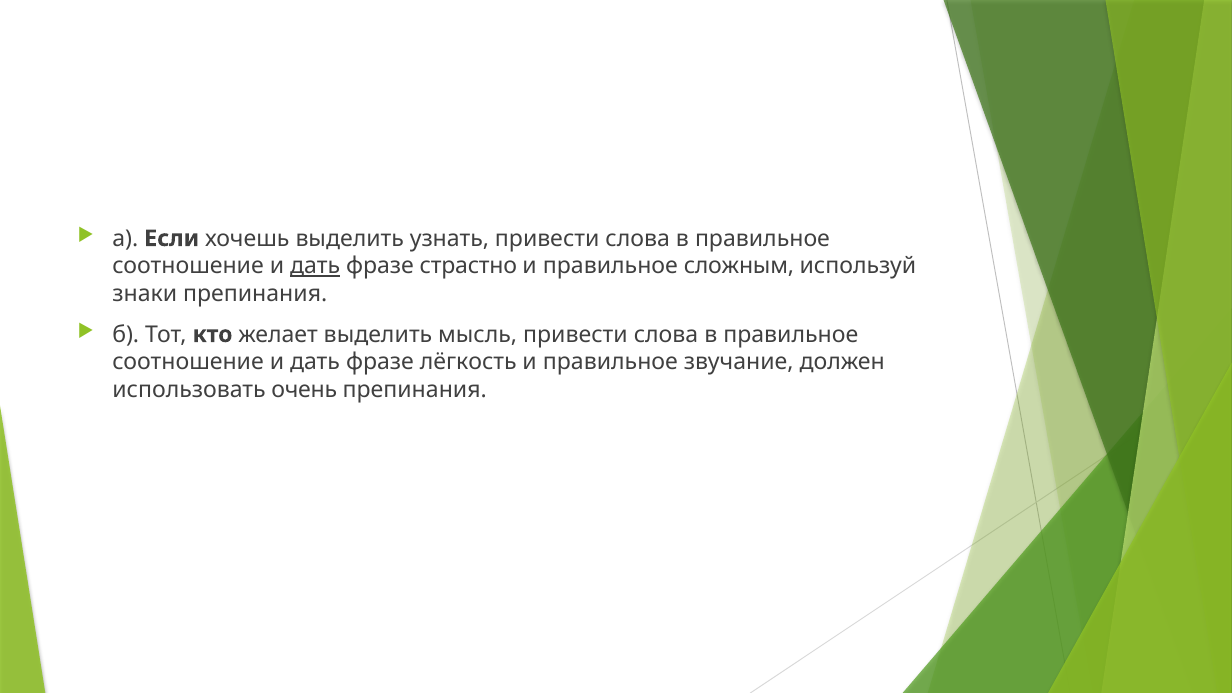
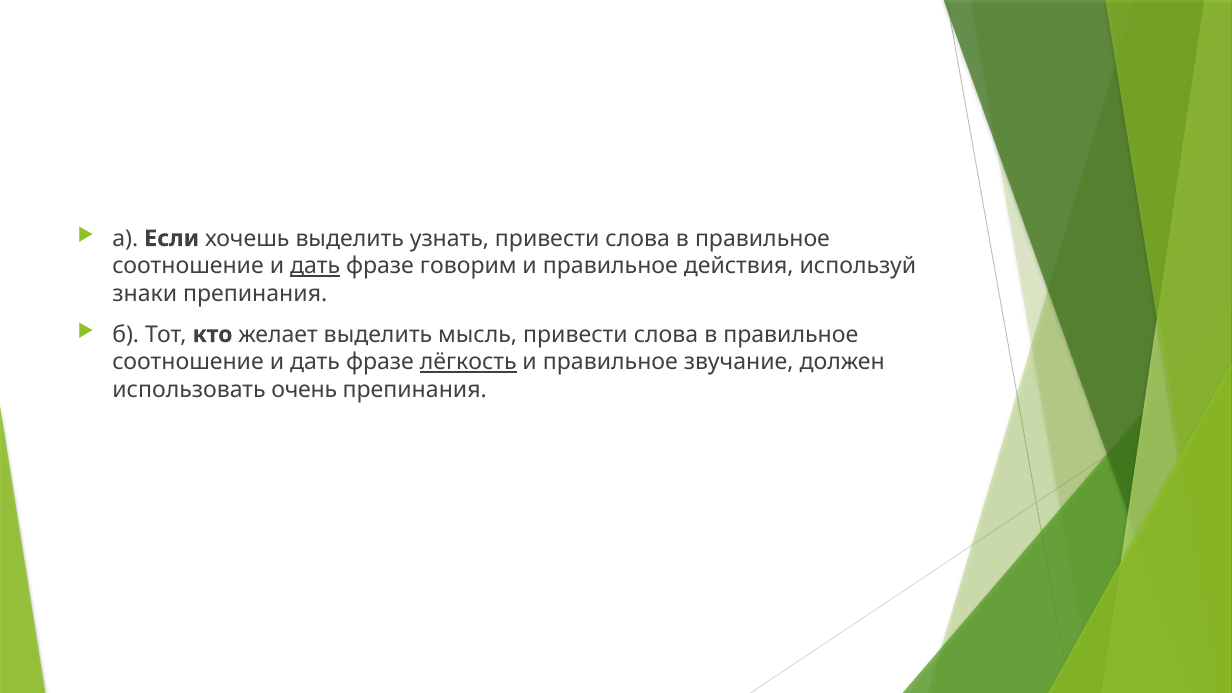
страстно: страстно -> говорим
сложным: сложным -> действия
лёгкость underline: none -> present
